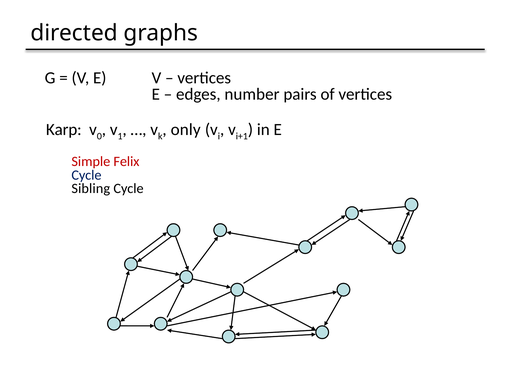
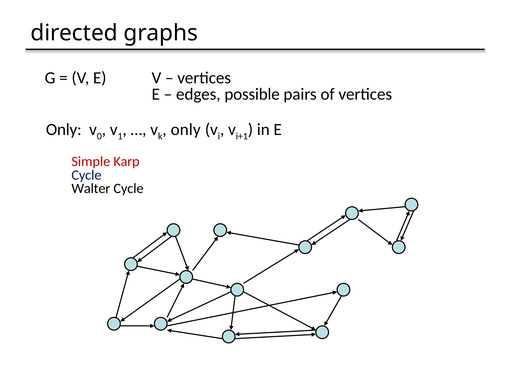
number: number -> possible
Karp at (64, 129): Karp -> Only
Felix: Felix -> Karp
Sibling: Sibling -> Walter
